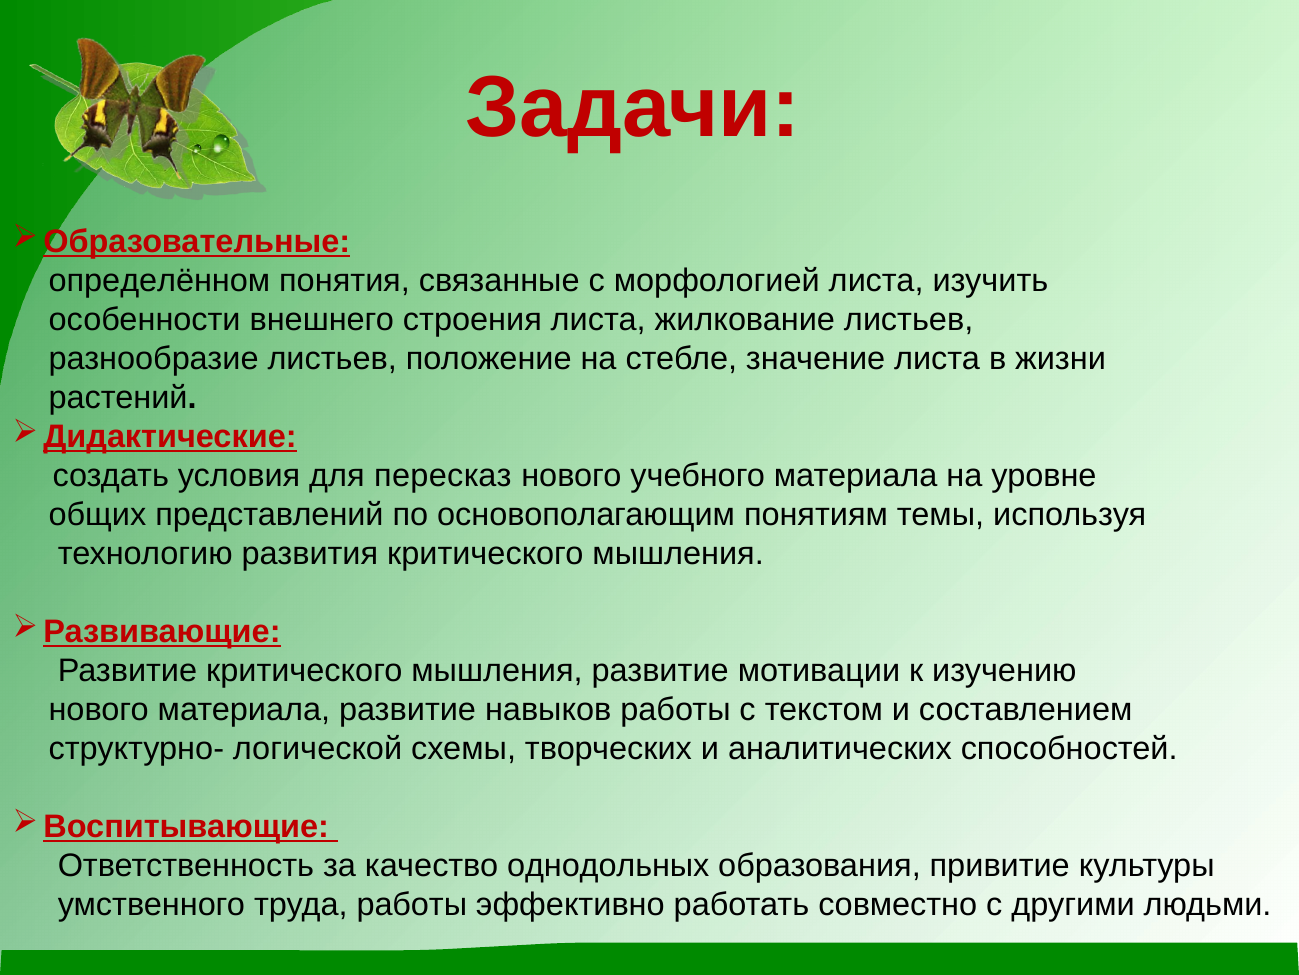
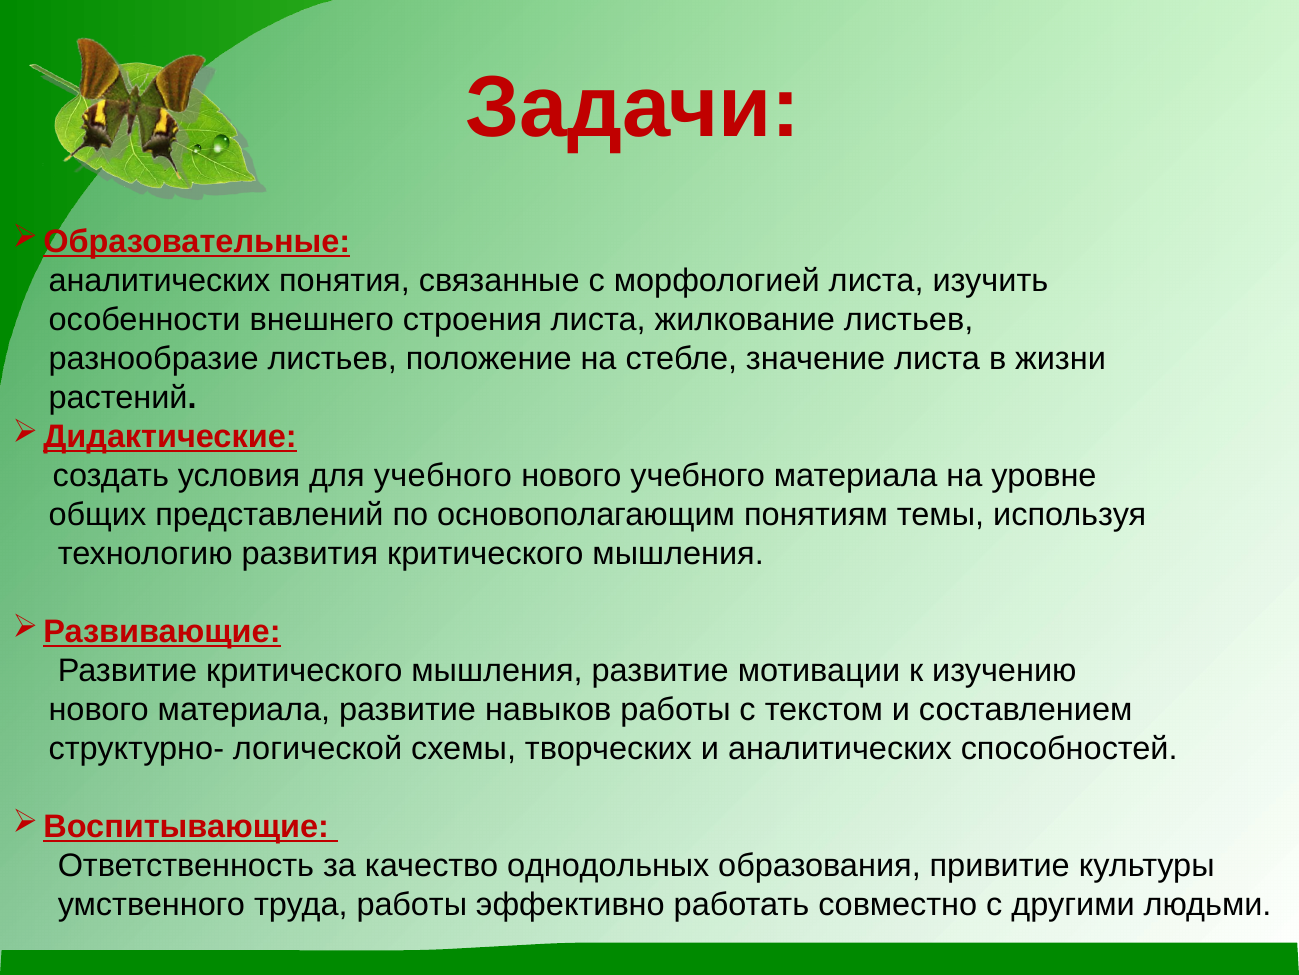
определённом at (159, 281): определённом -> аналитических
для пересказ: пересказ -> учебного
